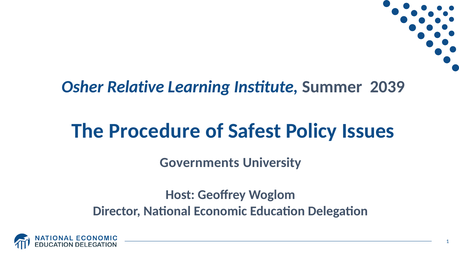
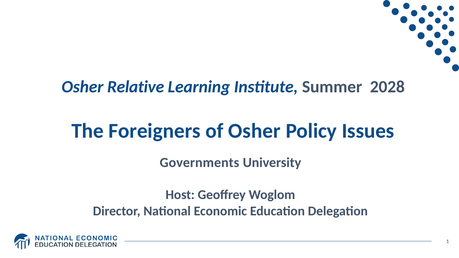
2039: 2039 -> 2028
Procedure: Procedure -> Foreigners
of Safest: Safest -> Osher
